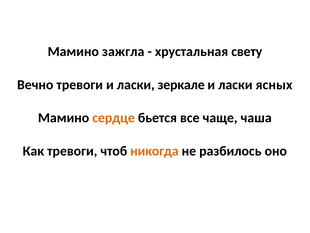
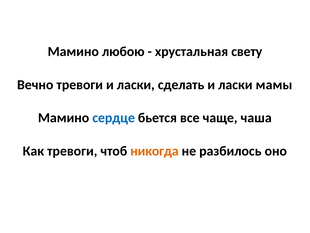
зажгла: зажгла -> любою
зеркале: зеркале -> сделать
ясных: ясных -> мамы
сердце colour: orange -> blue
